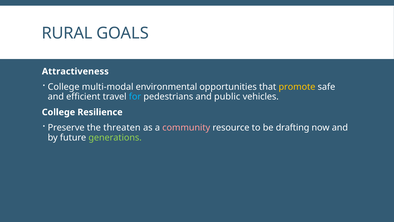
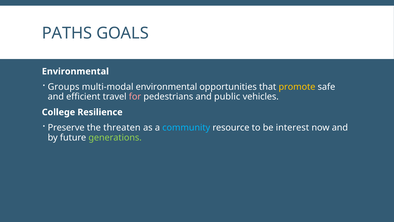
RURAL: RURAL -> PATHS
Attractiveness at (75, 71): Attractiveness -> Environmental
College at (64, 87): College -> Groups
for colour: light blue -> pink
community colour: pink -> light blue
drafting: drafting -> interest
